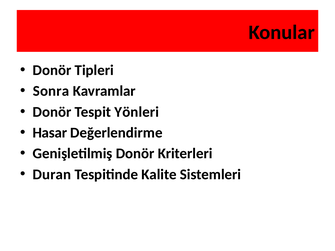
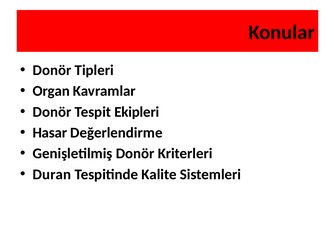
Sonra: Sonra -> Organ
Yönleri: Yönleri -> Ekipleri
